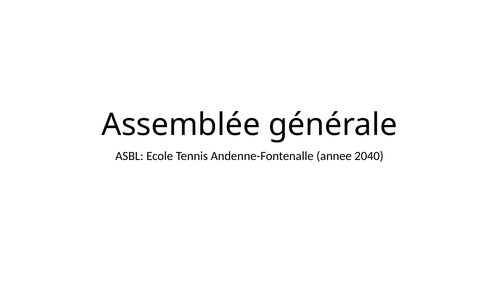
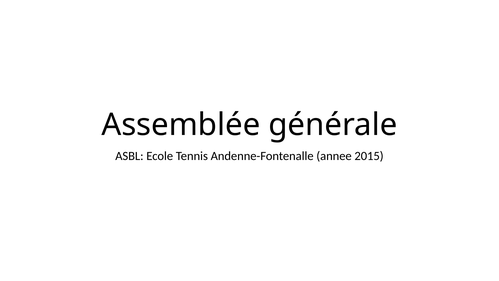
2040: 2040 -> 2015
